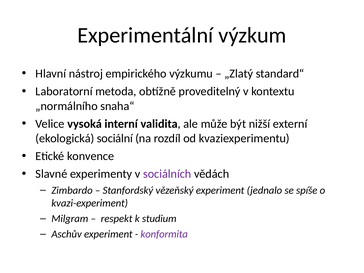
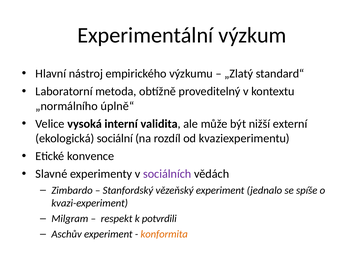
snaha“: snaha“ -> úplně“
studium: studium -> potvrdili
konformita colour: purple -> orange
